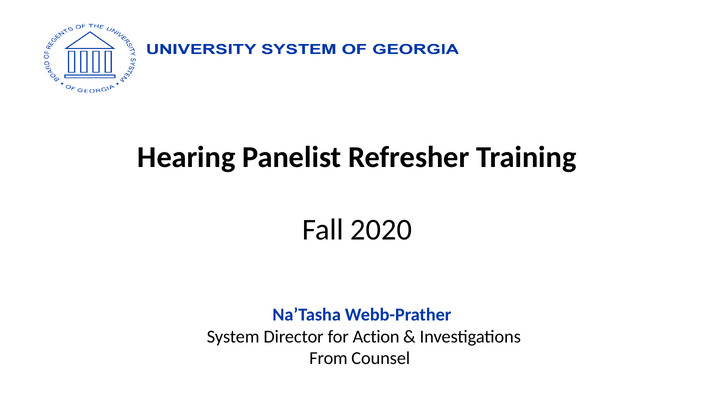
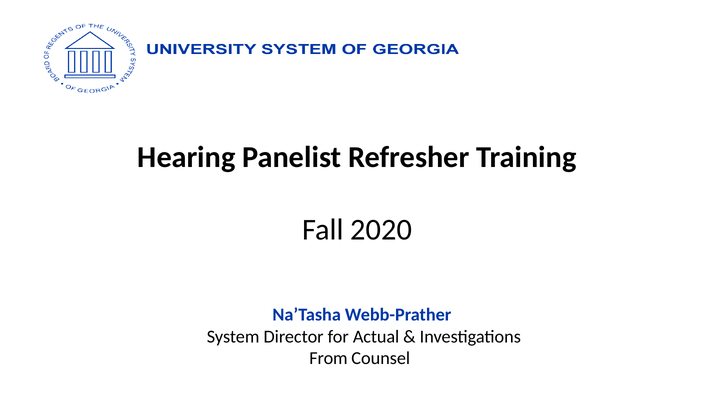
Action: Action -> Actual
